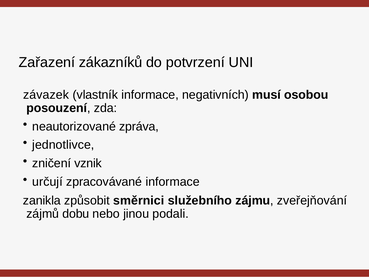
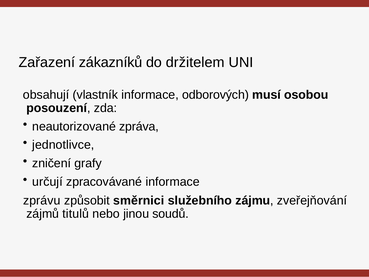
potvrzení: potvrzení -> držitelem
závazek: závazek -> obsahují
negativních: negativních -> odborových
vznik: vznik -> grafy
zanikla: zanikla -> zprávu
dobu: dobu -> titulů
podali: podali -> soudů
